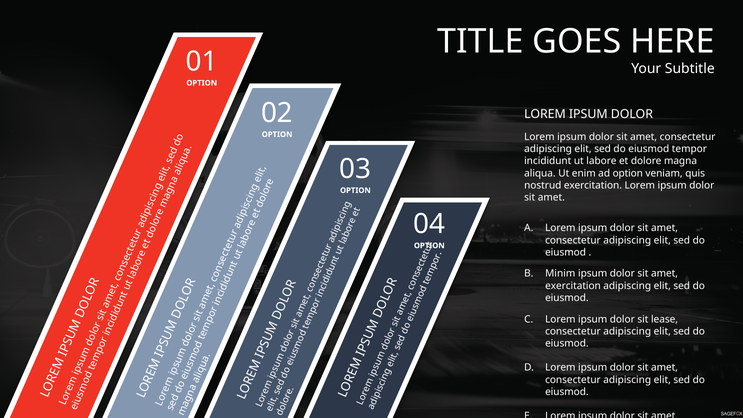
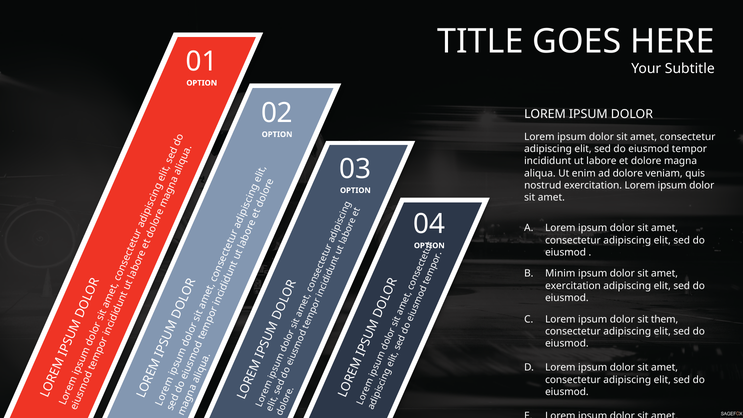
ad option: option -> dolore
lease: lease -> them
